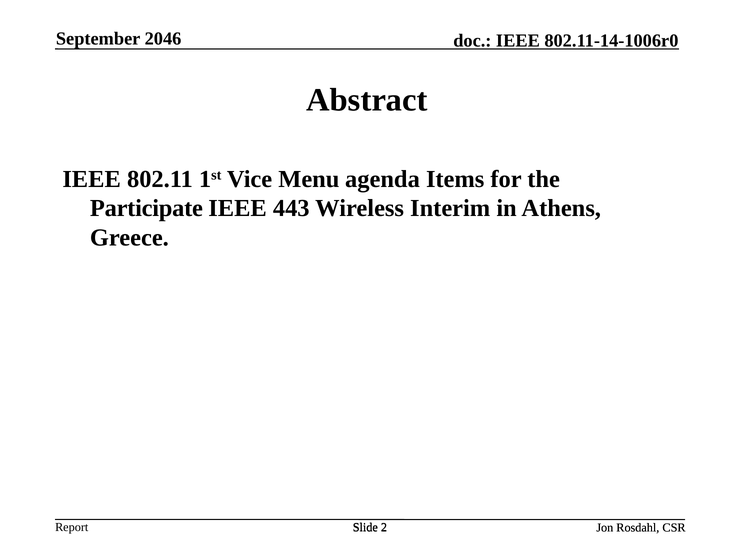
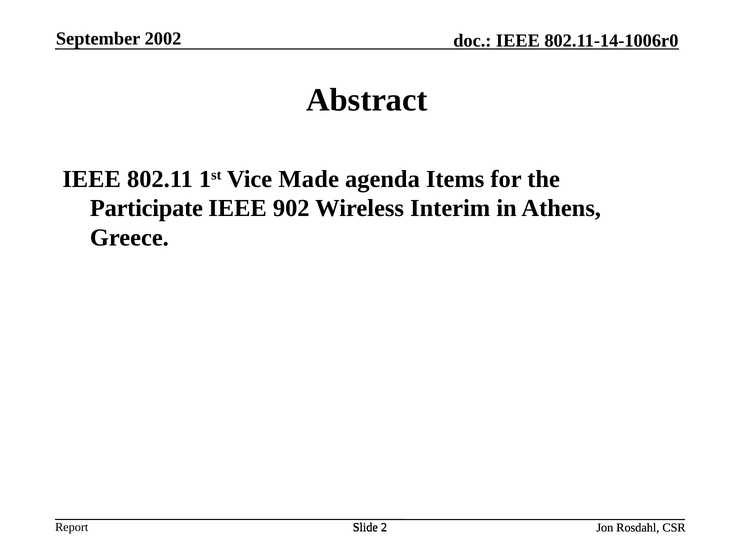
2046: 2046 -> 2002
Menu: Menu -> Made
443: 443 -> 902
